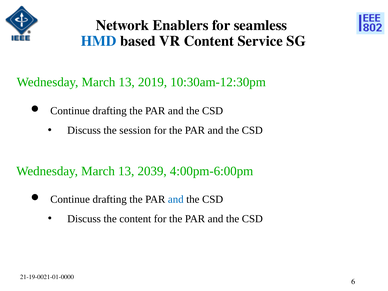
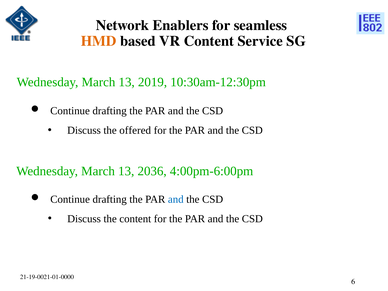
HMD colour: blue -> orange
session: session -> offered
2039: 2039 -> 2036
